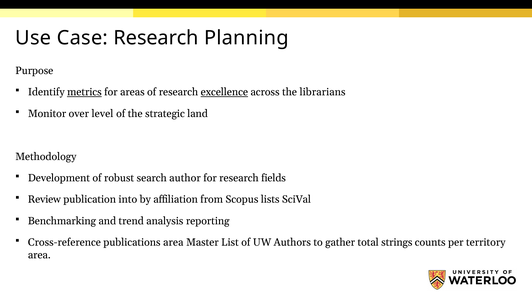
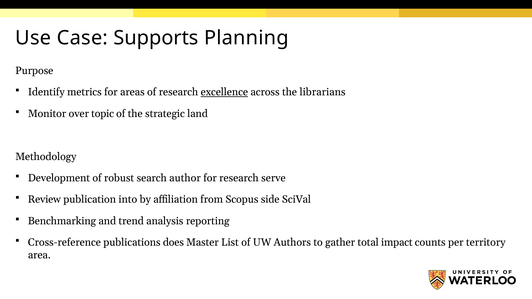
Case Research: Research -> Supports
metrics underline: present -> none
level: level -> topic
fields: fields -> serve
lists: lists -> side
publications area: area -> does
strings: strings -> impact
